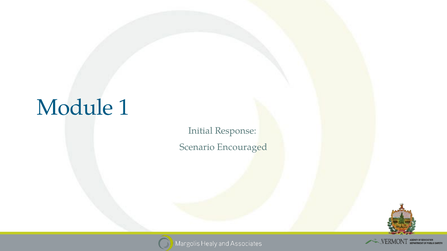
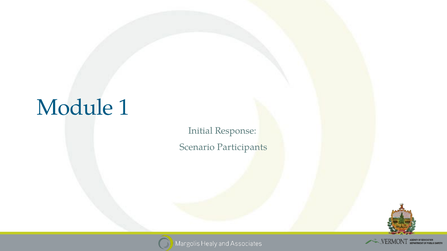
Encouraged: Encouraged -> Participants
